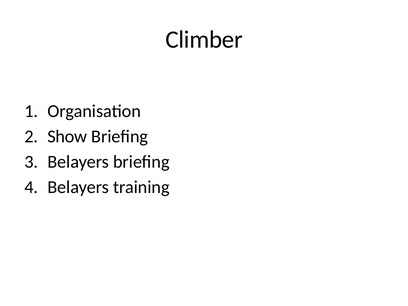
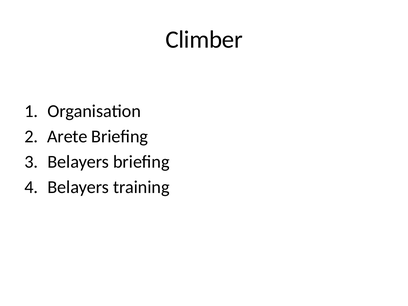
Show: Show -> Arete
